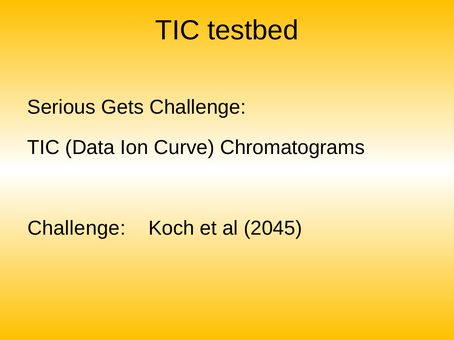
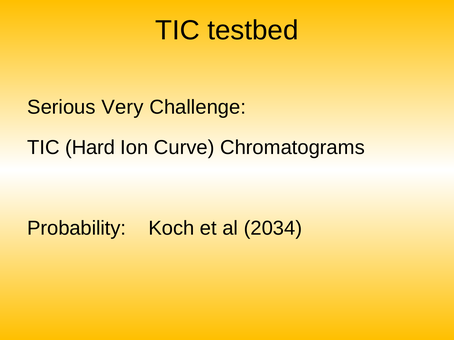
Gets: Gets -> Very
Data: Data -> Hard
Challenge at (76, 228): Challenge -> Probability
2045: 2045 -> 2034
